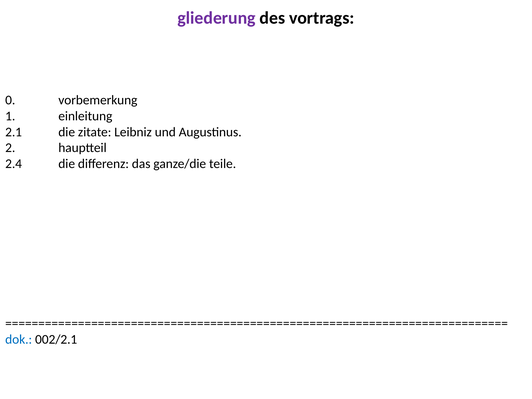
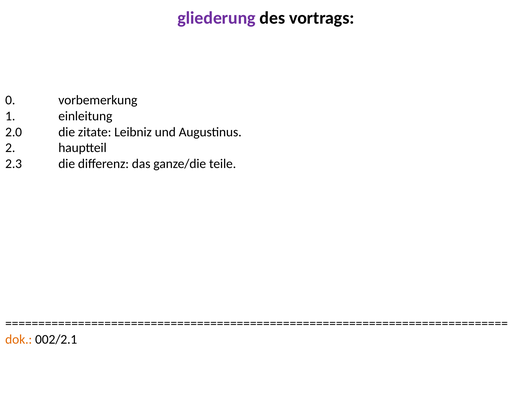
2.1: 2.1 -> 2.0
2.4: 2.4 -> 2.3
dok colour: blue -> orange
